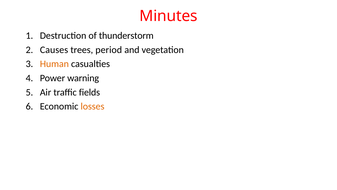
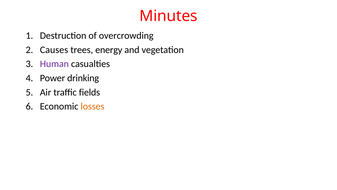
thunderstorm: thunderstorm -> overcrowding
period: period -> energy
Human colour: orange -> purple
warning: warning -> drinking
